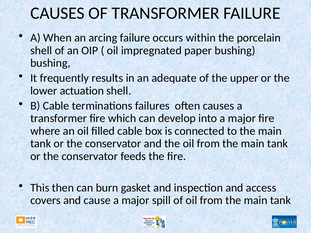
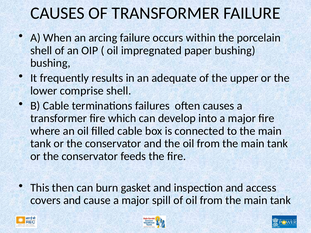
actuation: actuation -> comprise
